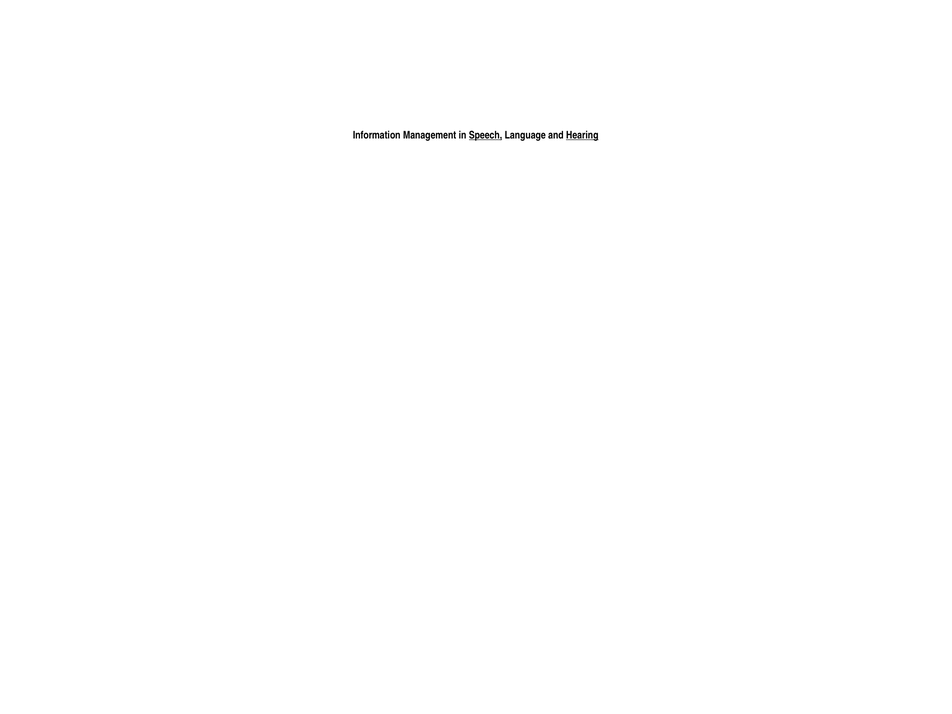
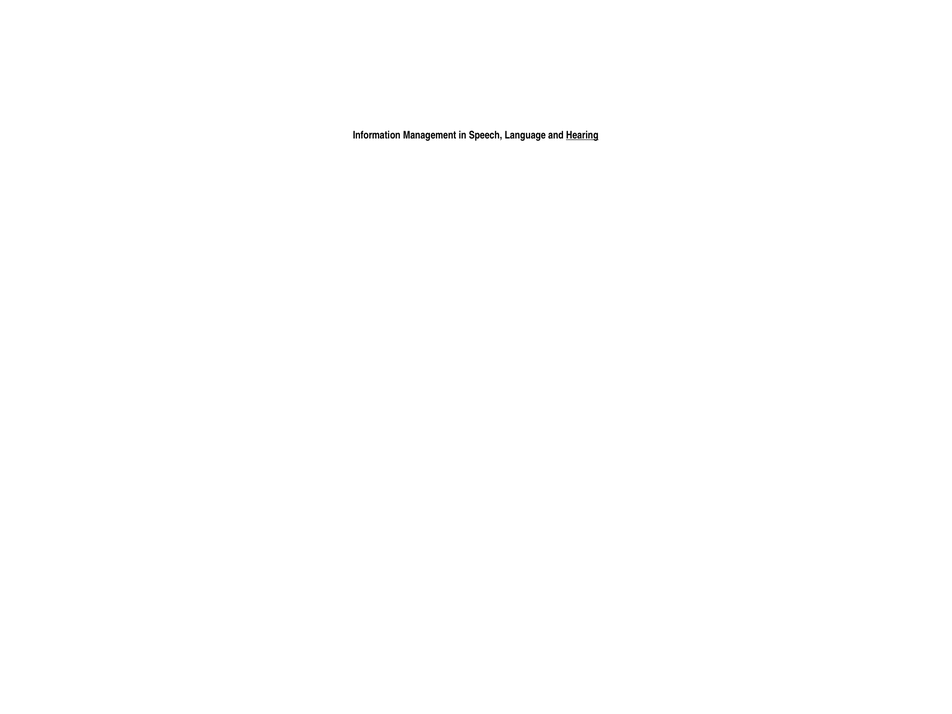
Speech underline: present -> none
